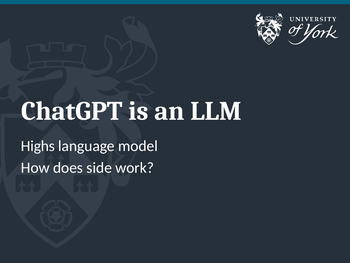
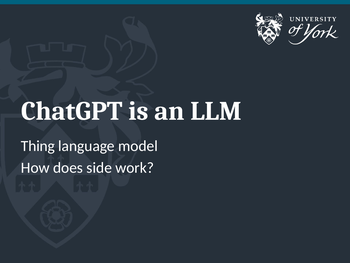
Highs: Highs -> Thing
